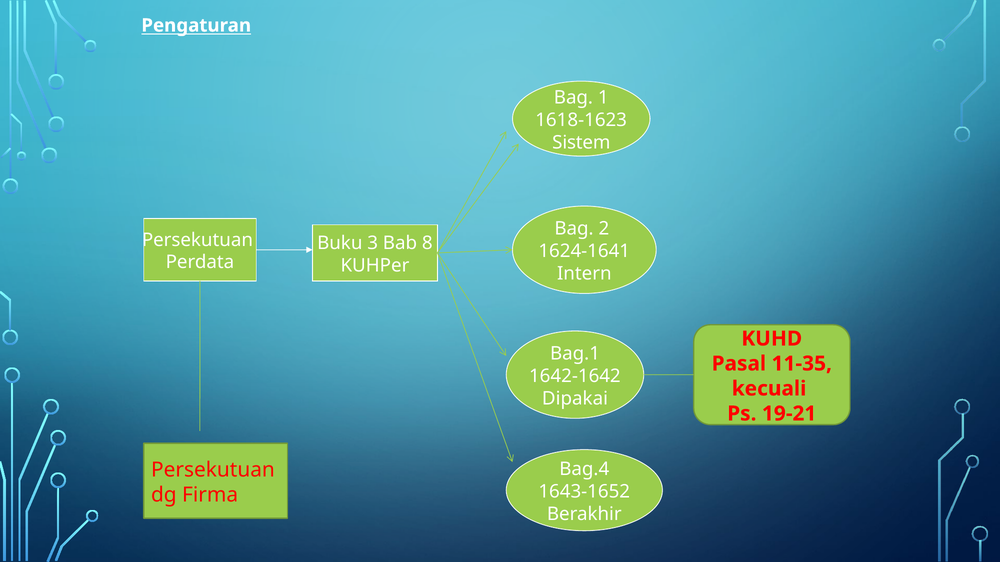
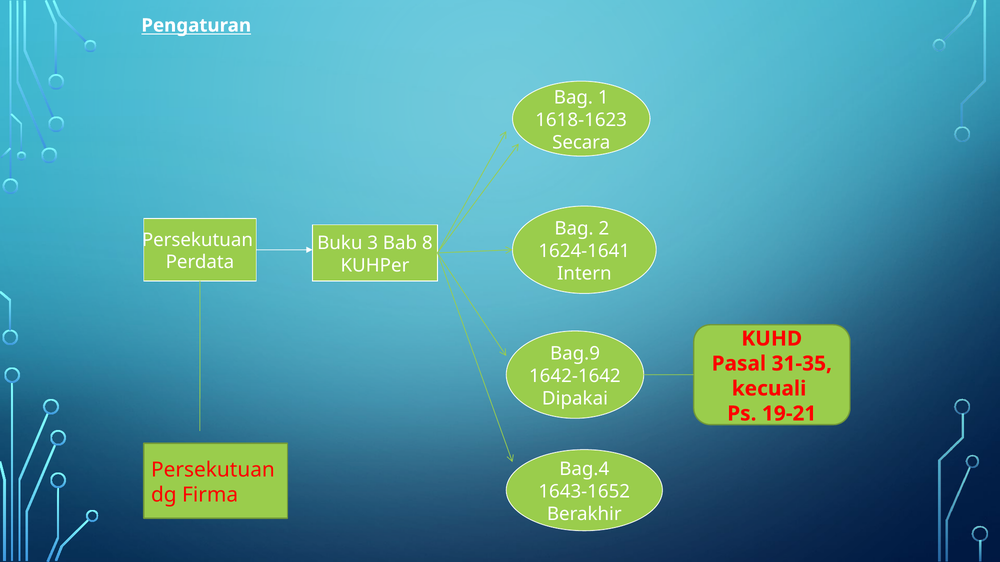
Sistem: Sistem -> Secara
Bag.1: Bag.1 -> Bag.9
11-35: 11-35 -> 31-35
